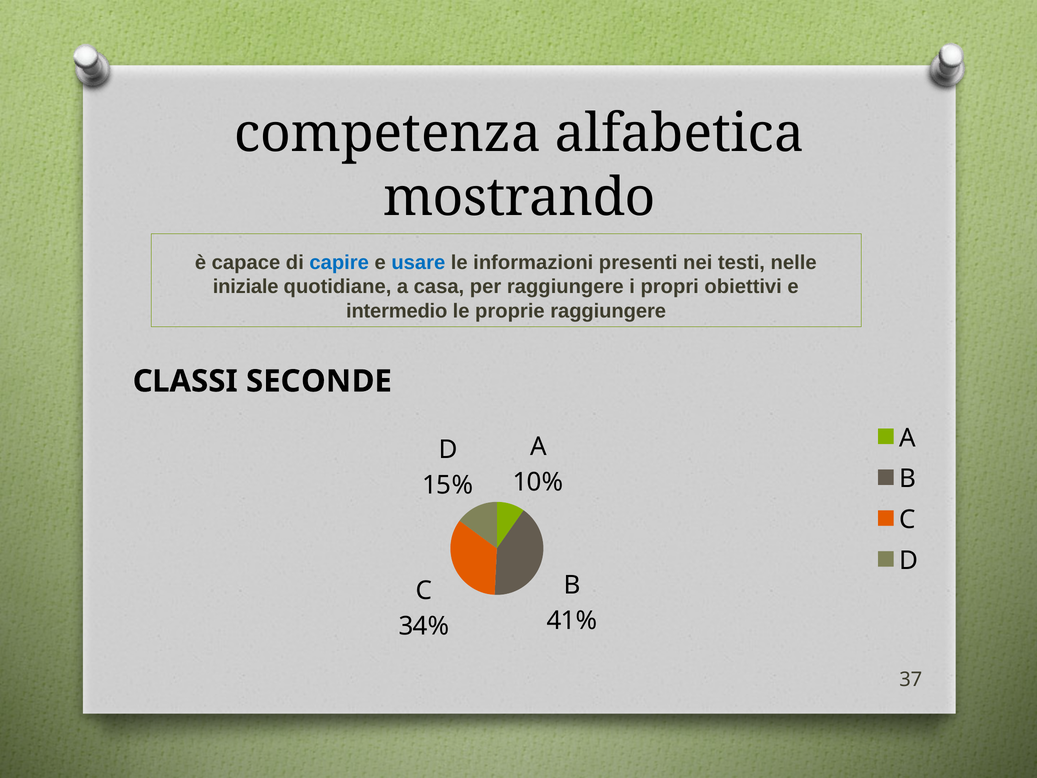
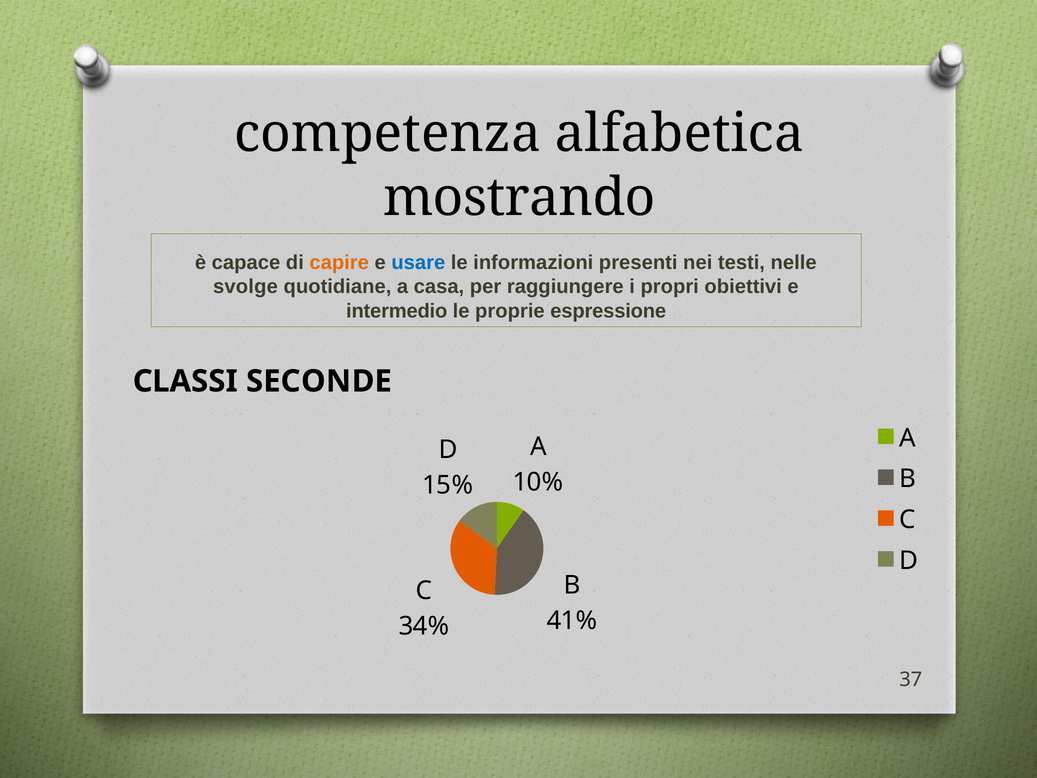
capire colour: blue -> orange
iniziale: iniziale -> svolge
proprie raggiungere: raggiungere -> espressione
